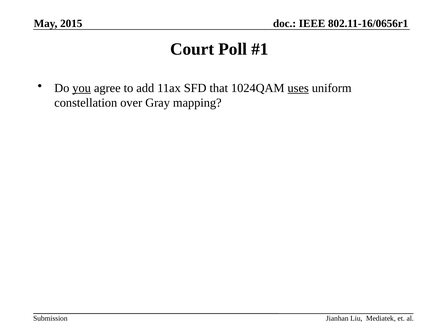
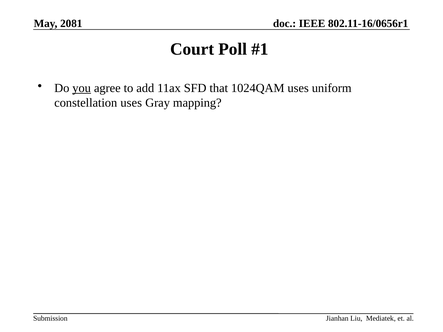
2015: 2015 -> 2081
uses at (298, 88) underline: present -> none
constellation over: over -> uses
